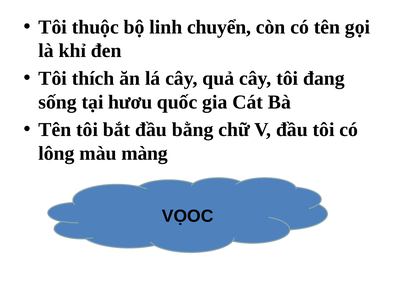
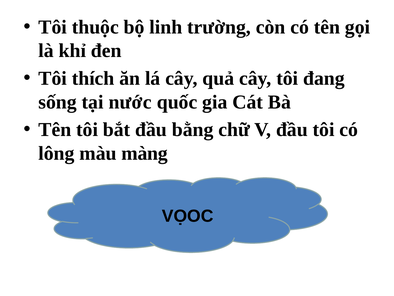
chuyển: chuyển -> trường
hươu: hươu -> nước
